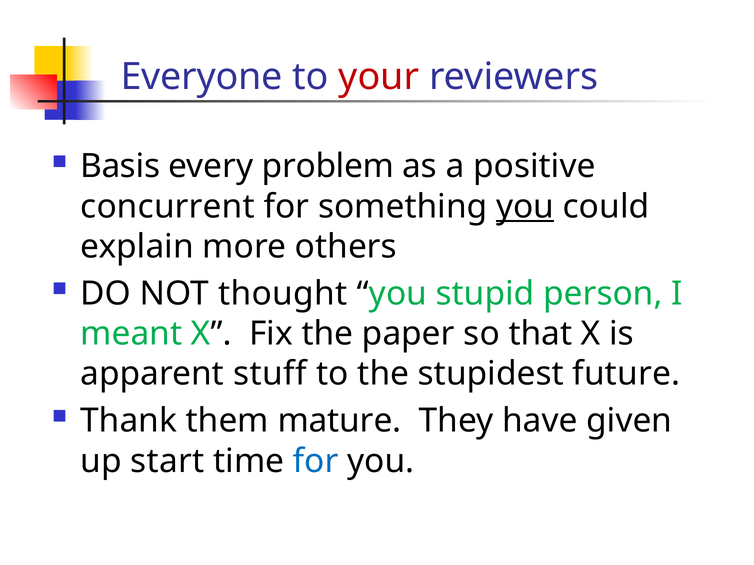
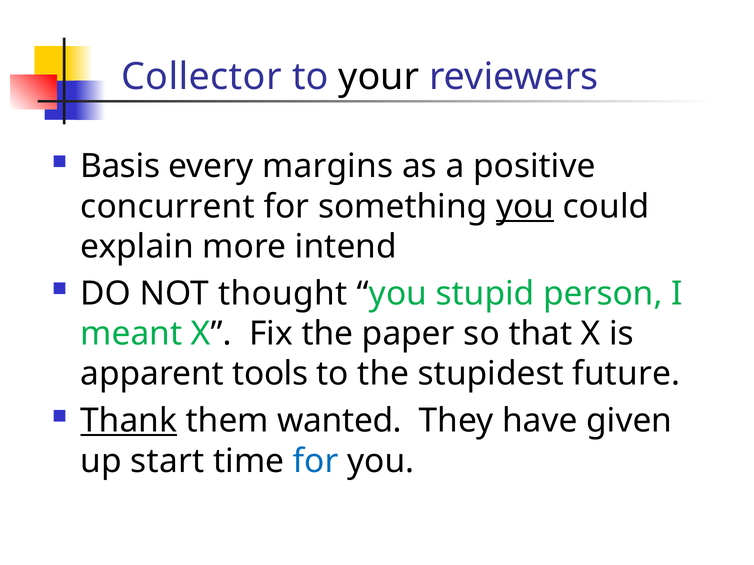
Everyone: Everyone -> Collector
your colour: red -> black
problem: problem -> margins
others: others -> intend
stuff: stuff -> tools
Thank underline: none -> present
mature: mature -> wanted
